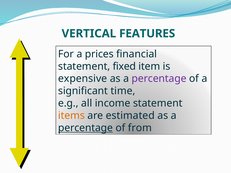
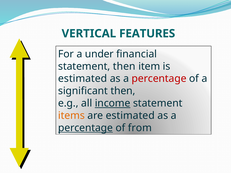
prices: prices -> under
statement fixed: fixed -> then
expensive at (83, 79): expensive -> estimated
percentage at (159, 79) colour: purple -> red
significant time: time -> then
income underline: none -> present
